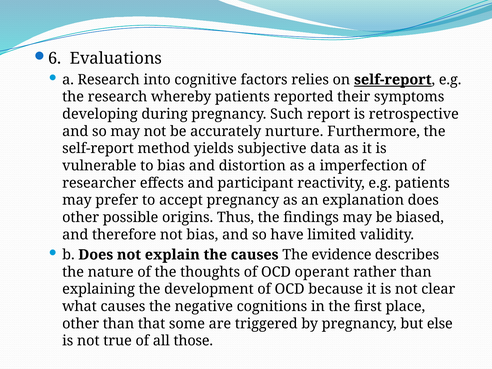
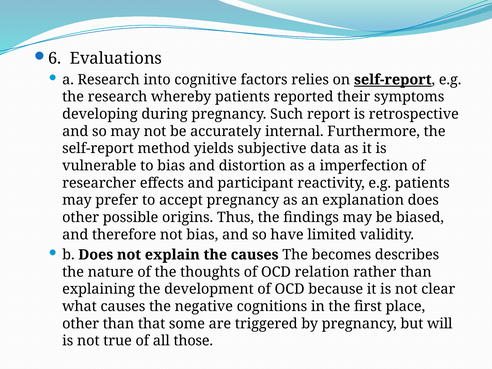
nurture: nurture -> internal
evidence: evidence -> becomes
operant: operant -> relation
else: else -> will
